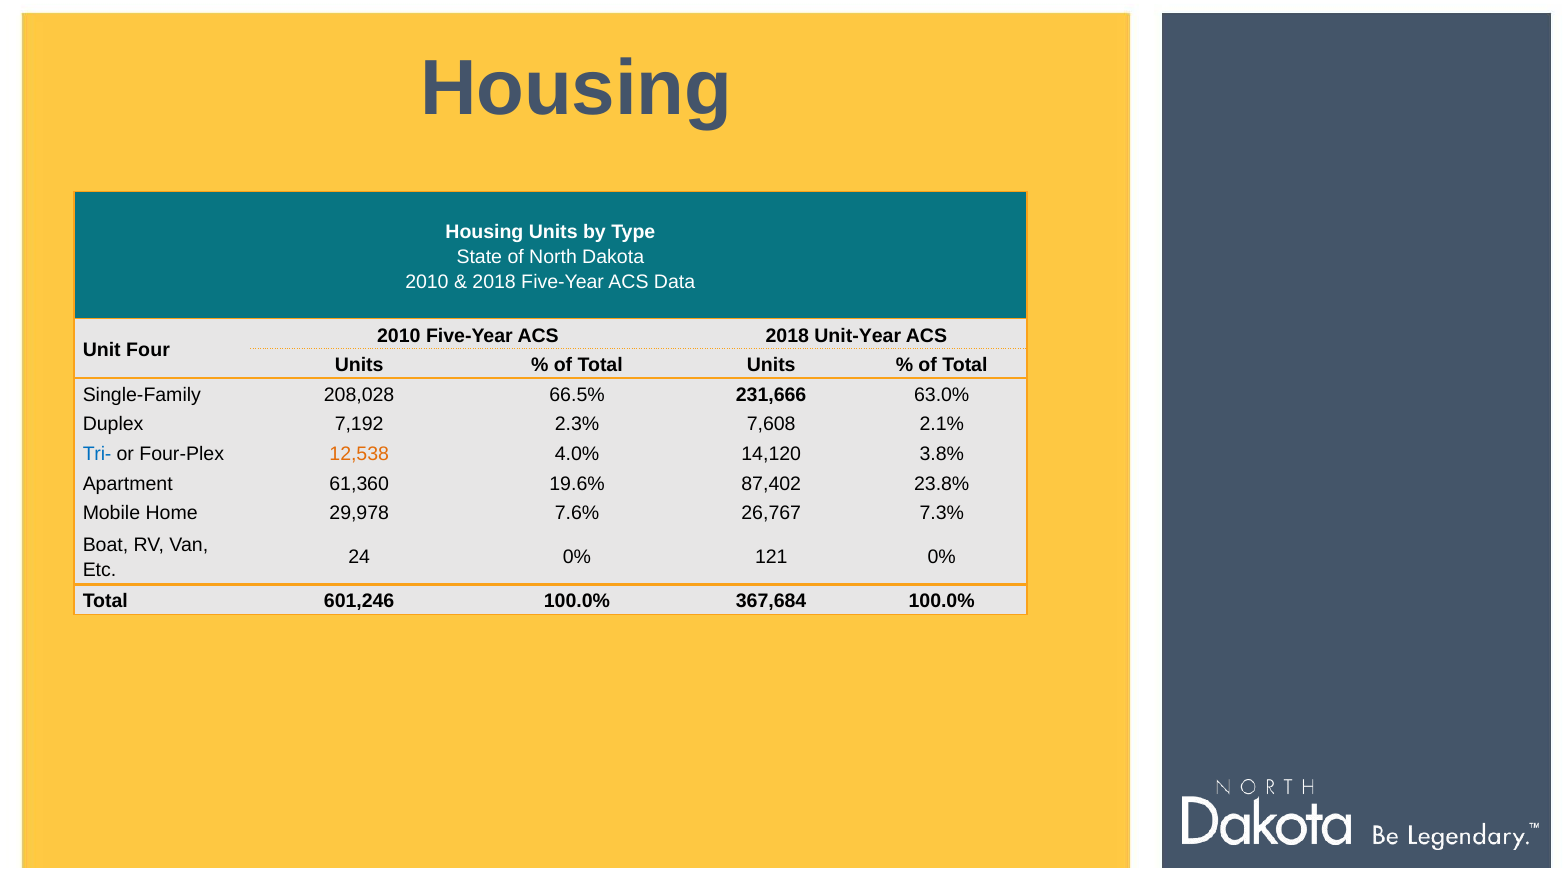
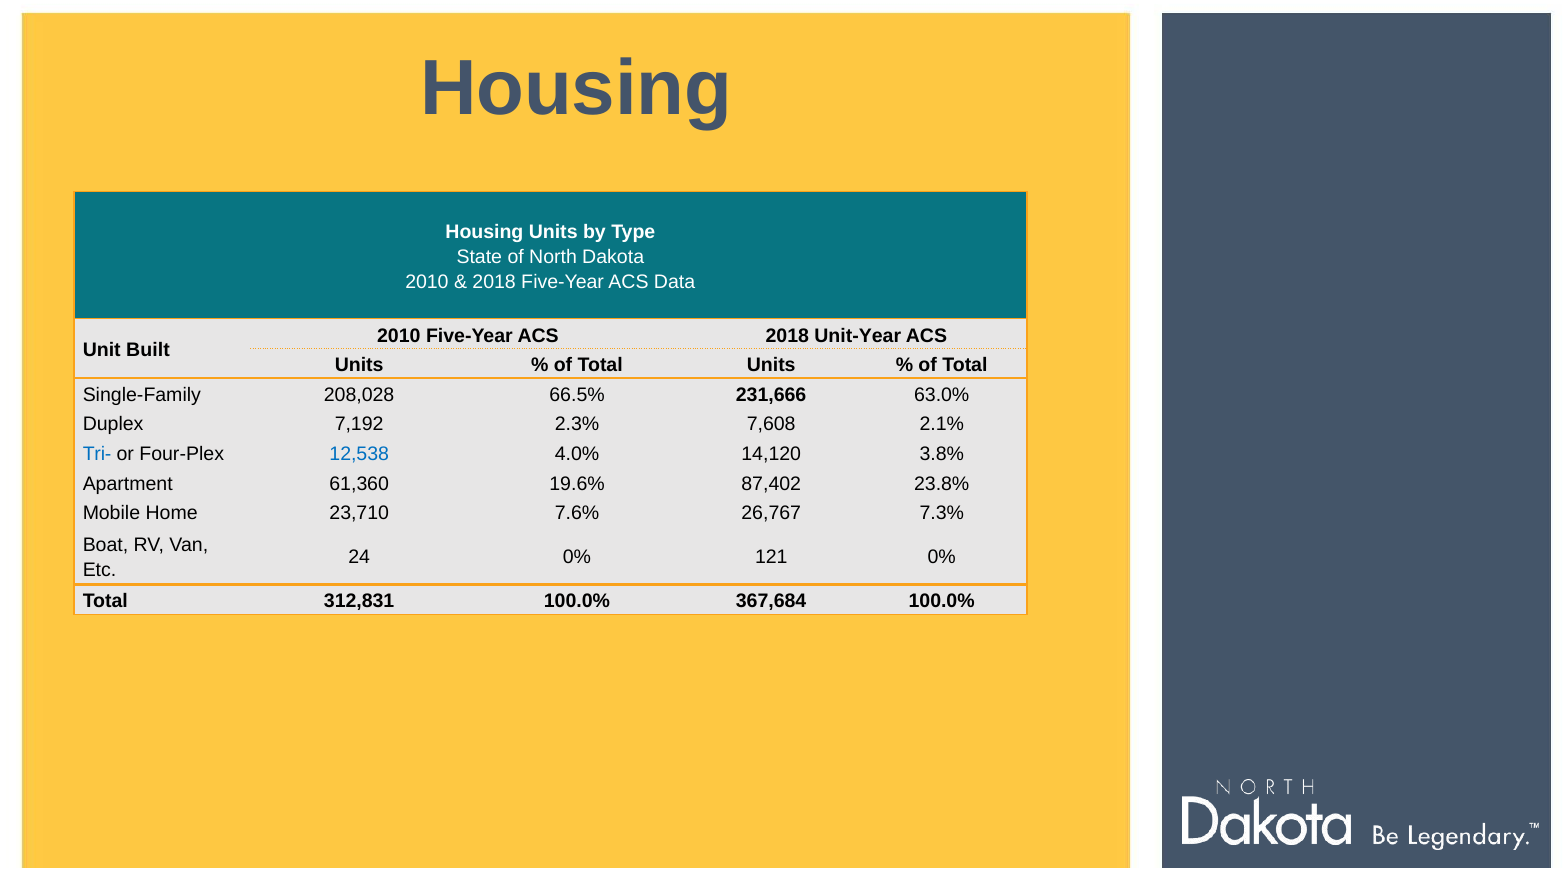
Four: Four -> Built
12,538 colour: orange -> blue
29,978: 29,978 -> 23,710
601,246: 601,246 -> 312,831
